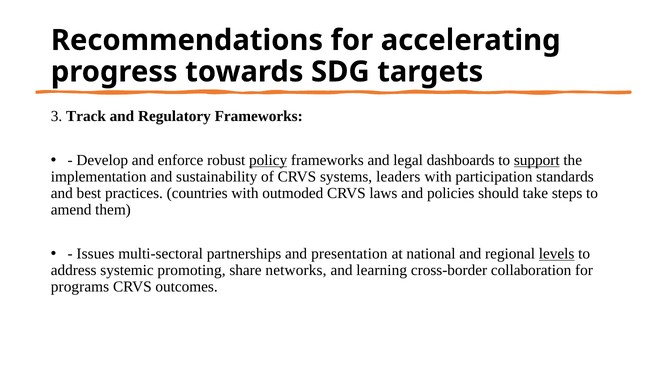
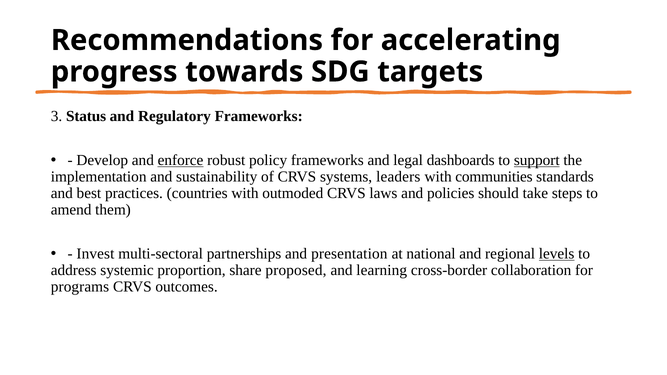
Track: Track -> Status
enforce underline: none -> present
policy underline: present -> none
participation: participation -> communities
Issues: Issues -> Invest
promoting: promoting -> proportion
networks: networks -> proposed
